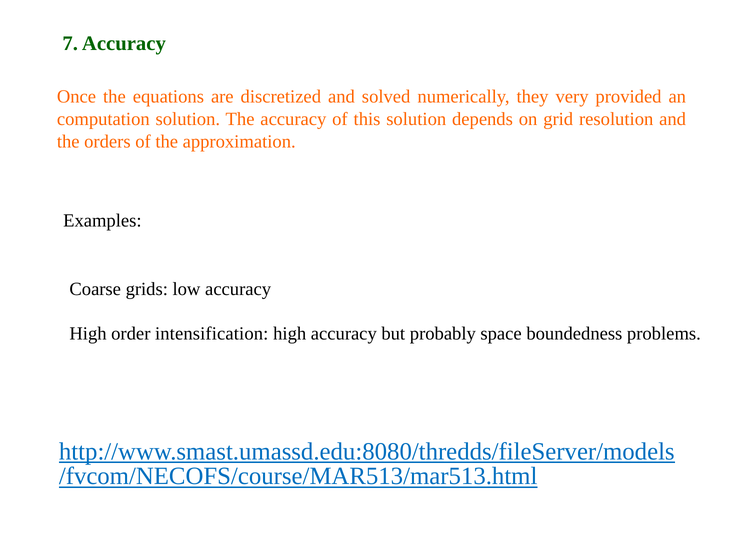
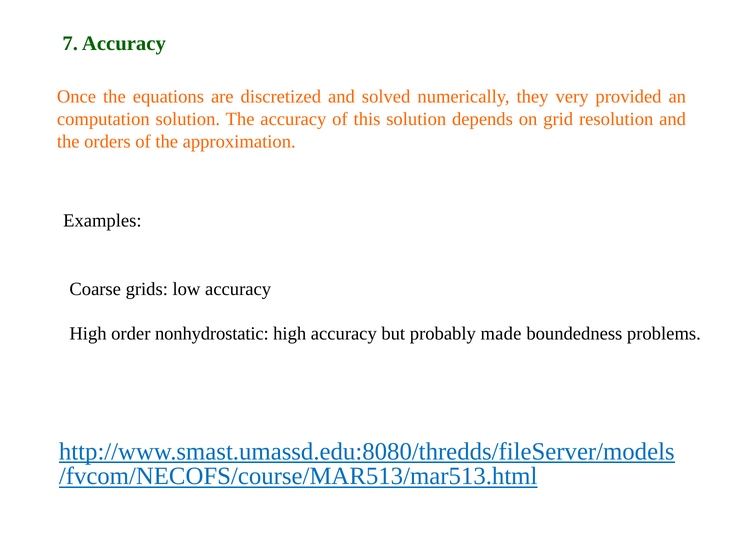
intensification: intensification -> nonhydrostatic
space: space -> made
